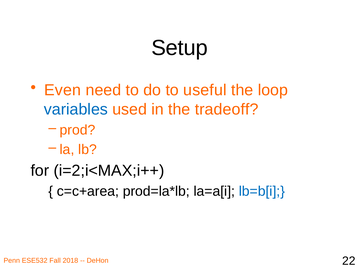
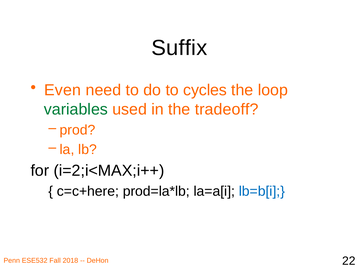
Setup: Setup -> Suffix
useful: useful -> cycles
variables colour: blue -> green
c=c+area: c=c+area -> c=c+here
